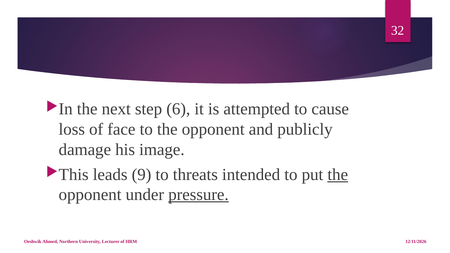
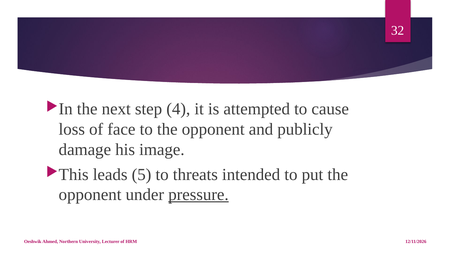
6: 6 -> 4
9: 9 -> 5
the at (338, 175) underline: present -> none
